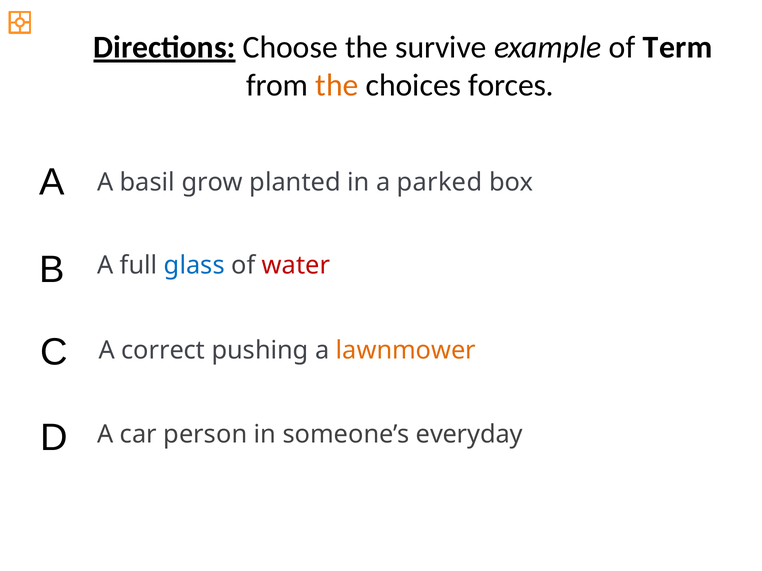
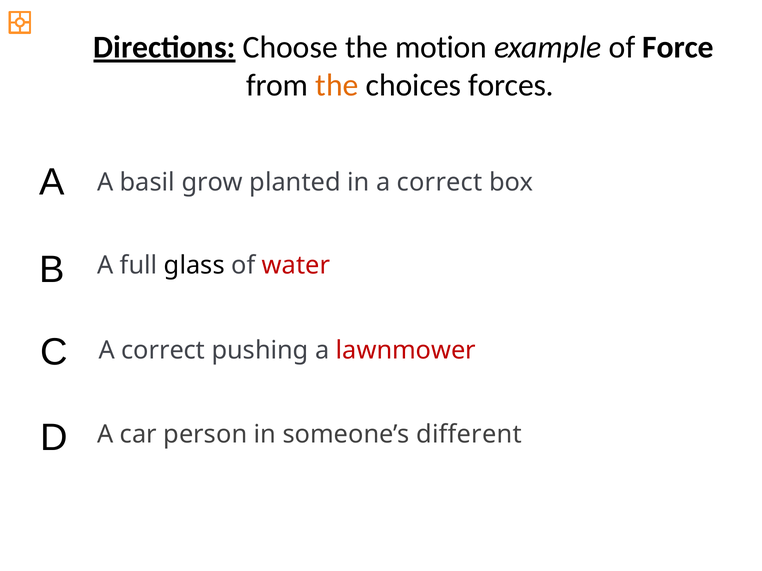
survive: survive -> motion
Term: Term -> Force
in a parked: parked -> correct
glass colour: blue -> black
lawnmower colour: orange -> red
everyday: everyday -> different
